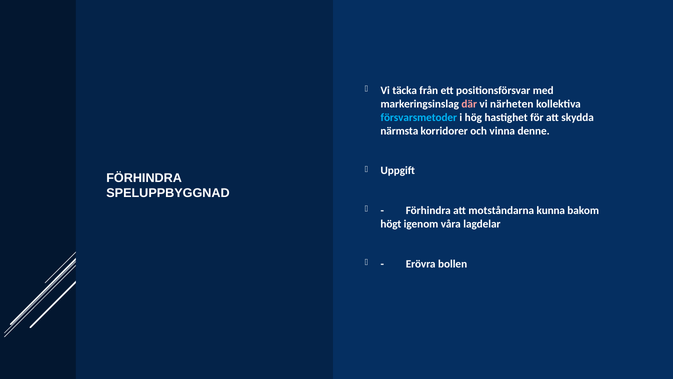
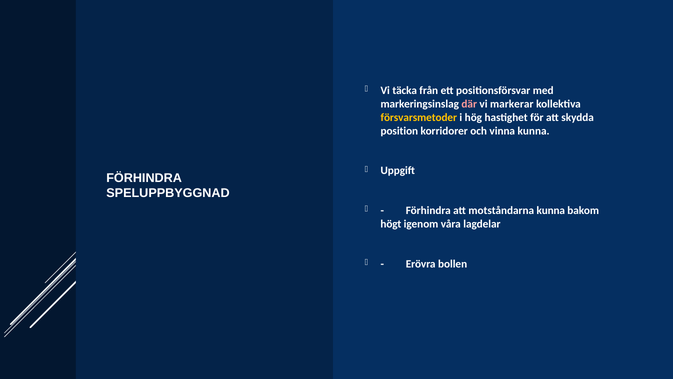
närheten: närheten -> markerar
försvarsmetoder colour: light blue -> yellow
närmsta: närmsta -> position
vinna denne: denne -> kunna
